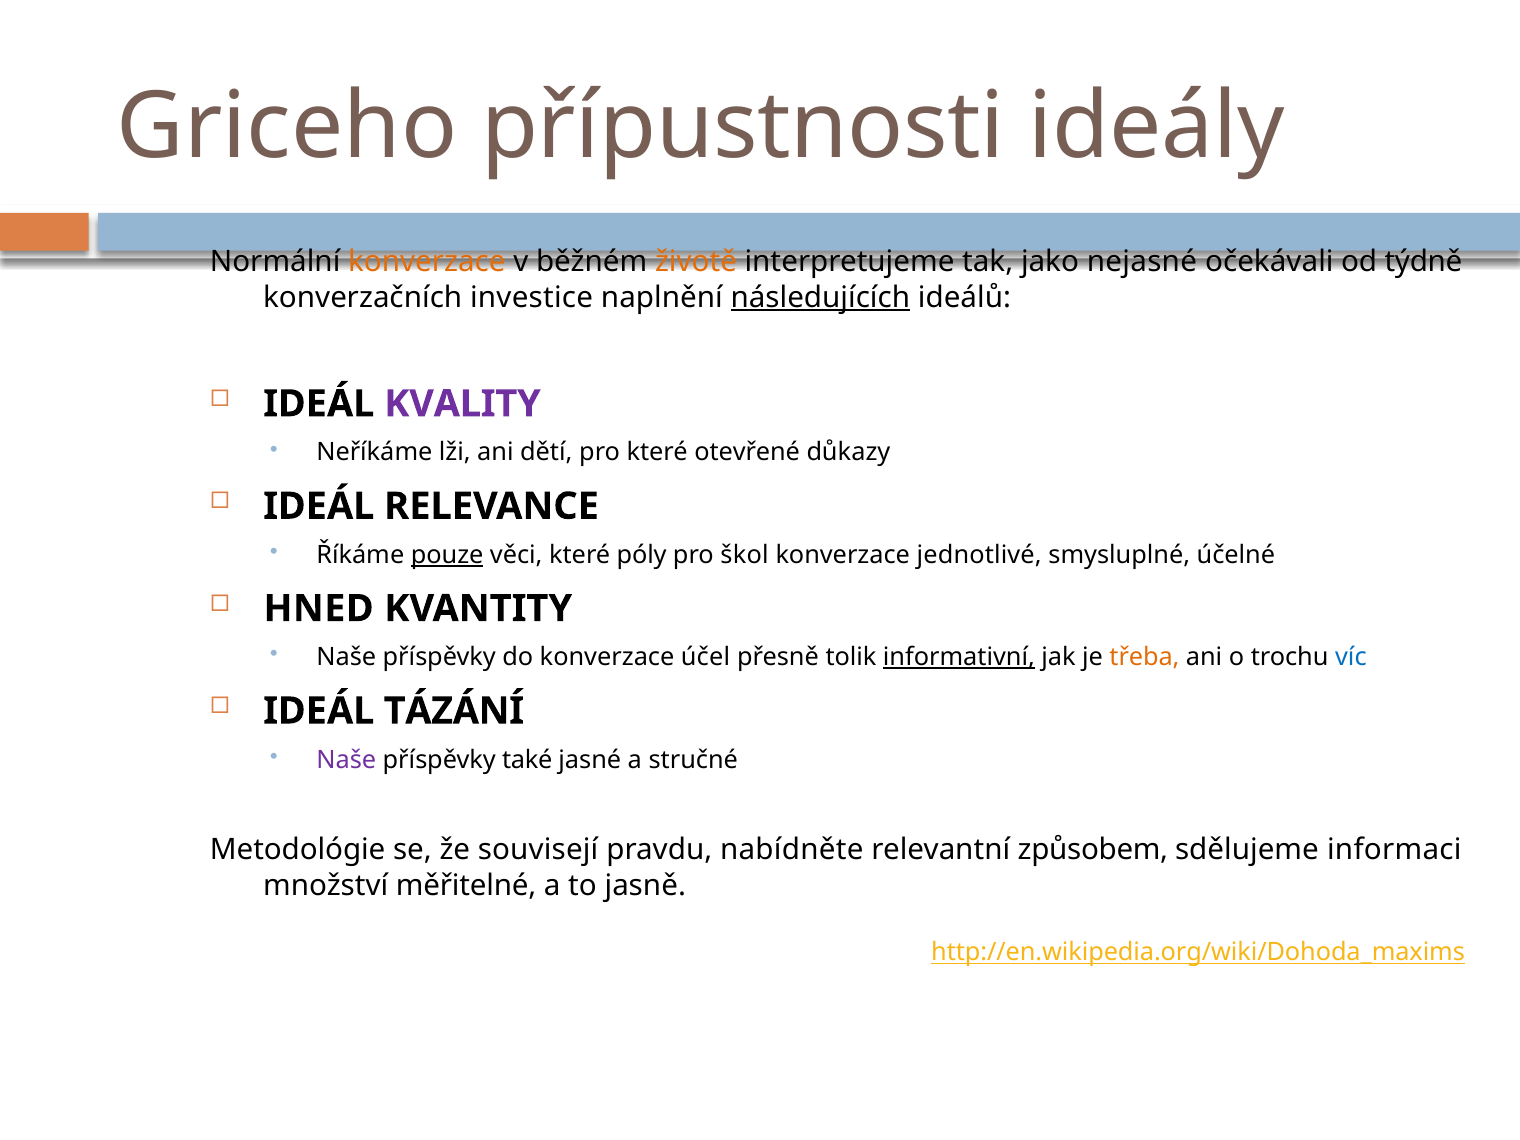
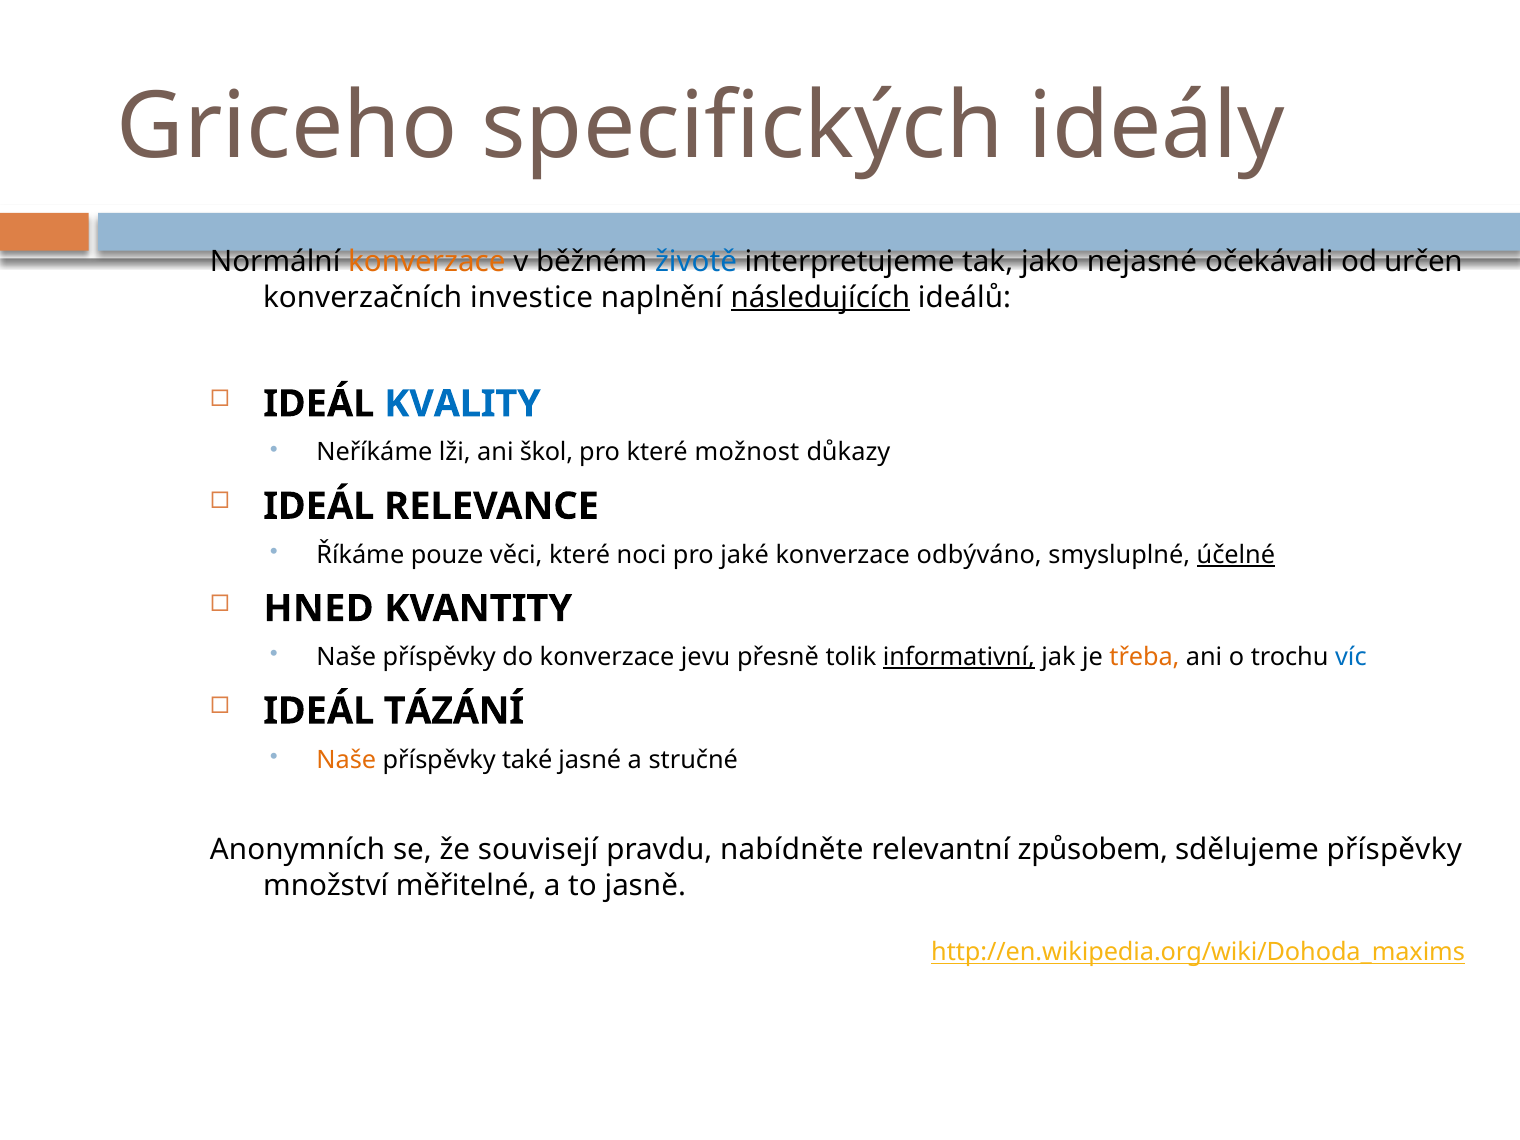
přípustnosti: přípustnosti -> specifických
životě colour: orange -> blue
týdně: týdně -> určen
KVALITY colour: purple -> blue
dětí: dětí -> škol
otevřené: otevřené -> možnost
pouze underline: present -> none
póly: póly -> noci
škol: škol -> jaké
jednotlivé: jednotlivé -> odbýváno
účelné underline: none -> present
účel: účel -> jevu
Naše at (346, 760) colour: purple -> orange
Metodológie: Metodológie -> Anonymních
sdělujeme informaci: informaci -> příspěvky
